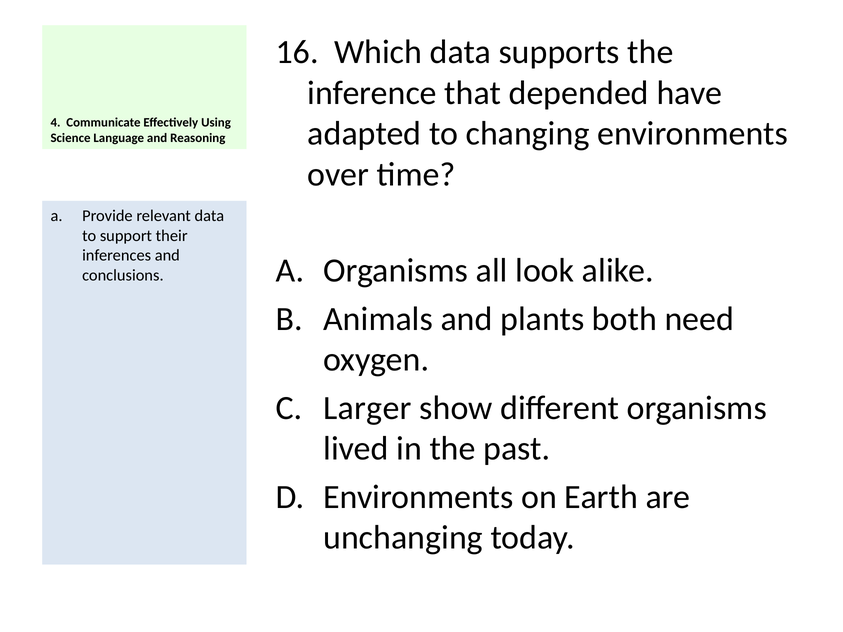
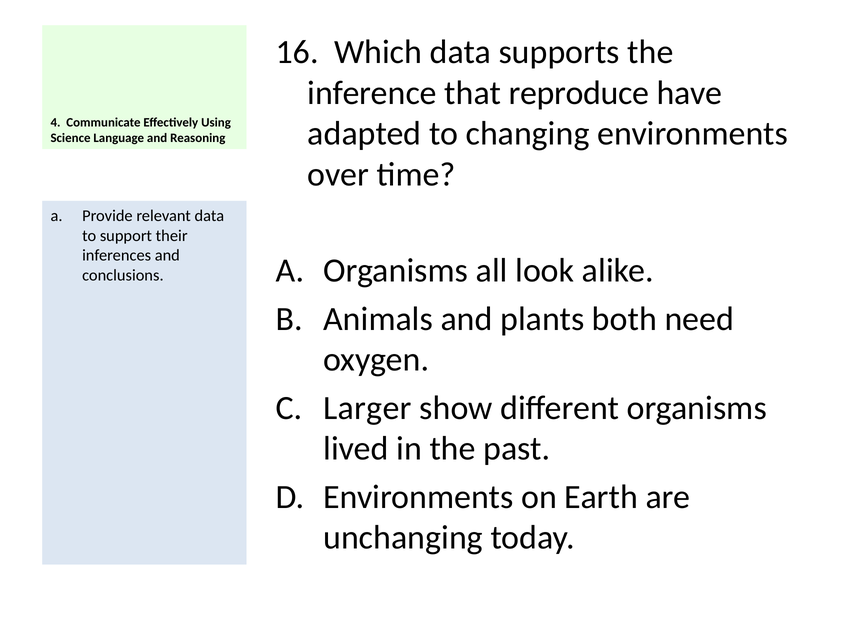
depended: depended -> reproduce
